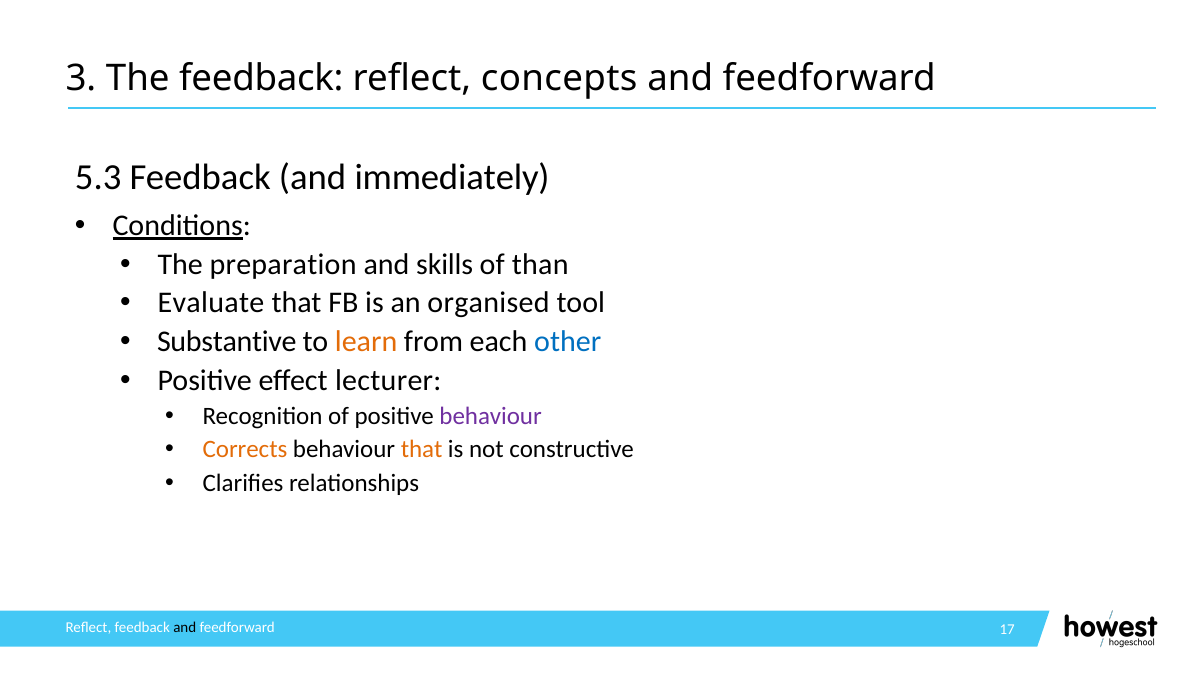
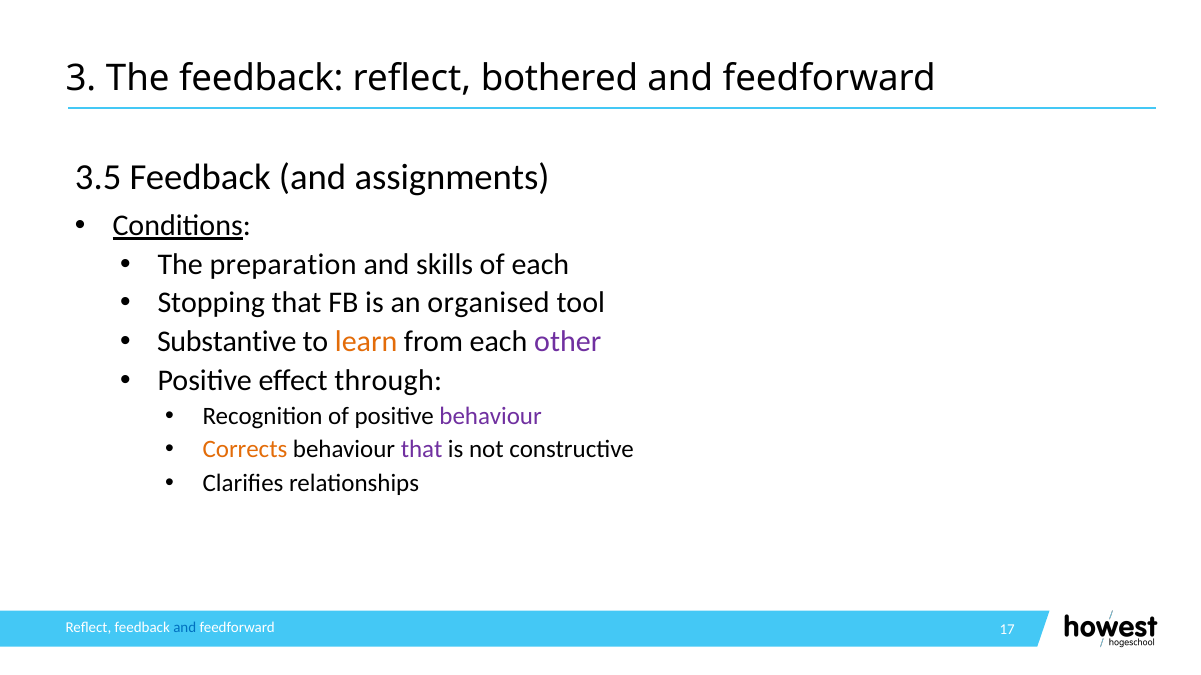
concepts: concepts -> bothered
5.3: 5.3 -> 3.5
immediately: immediately -> assignments
of than: than -> each
Evaluate: Evaluate -> Stopping
other colour: blue -> purple
lecturer: lecturer -> through
that at (422, 450) colour: orange -> purple
and at (185, 629) colour: black -> blue
